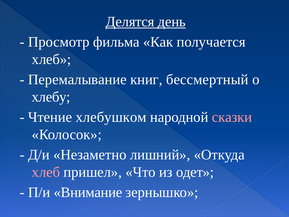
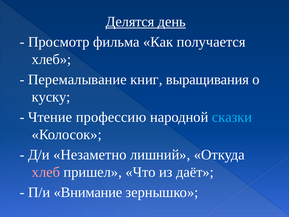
бессмертный: бессмертный -> выращивания
хлебу: хлебу -> куску
хлебушком: хлебушком -> профессию
сказки colour: pink -> light blue
одет: одет -> даёт
